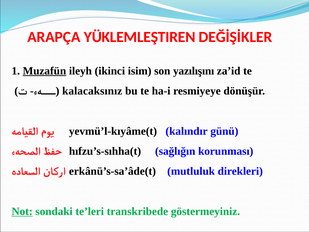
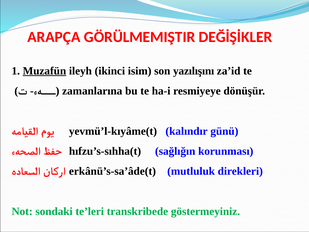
YÜKLEMLEŞTIREN: YÜKLEMLEŞTIREN -> GÖRÜLMEMIŞTIR
kalacaksınız: kalacaksınız -> zamanlarına
Not underline: present -> none
